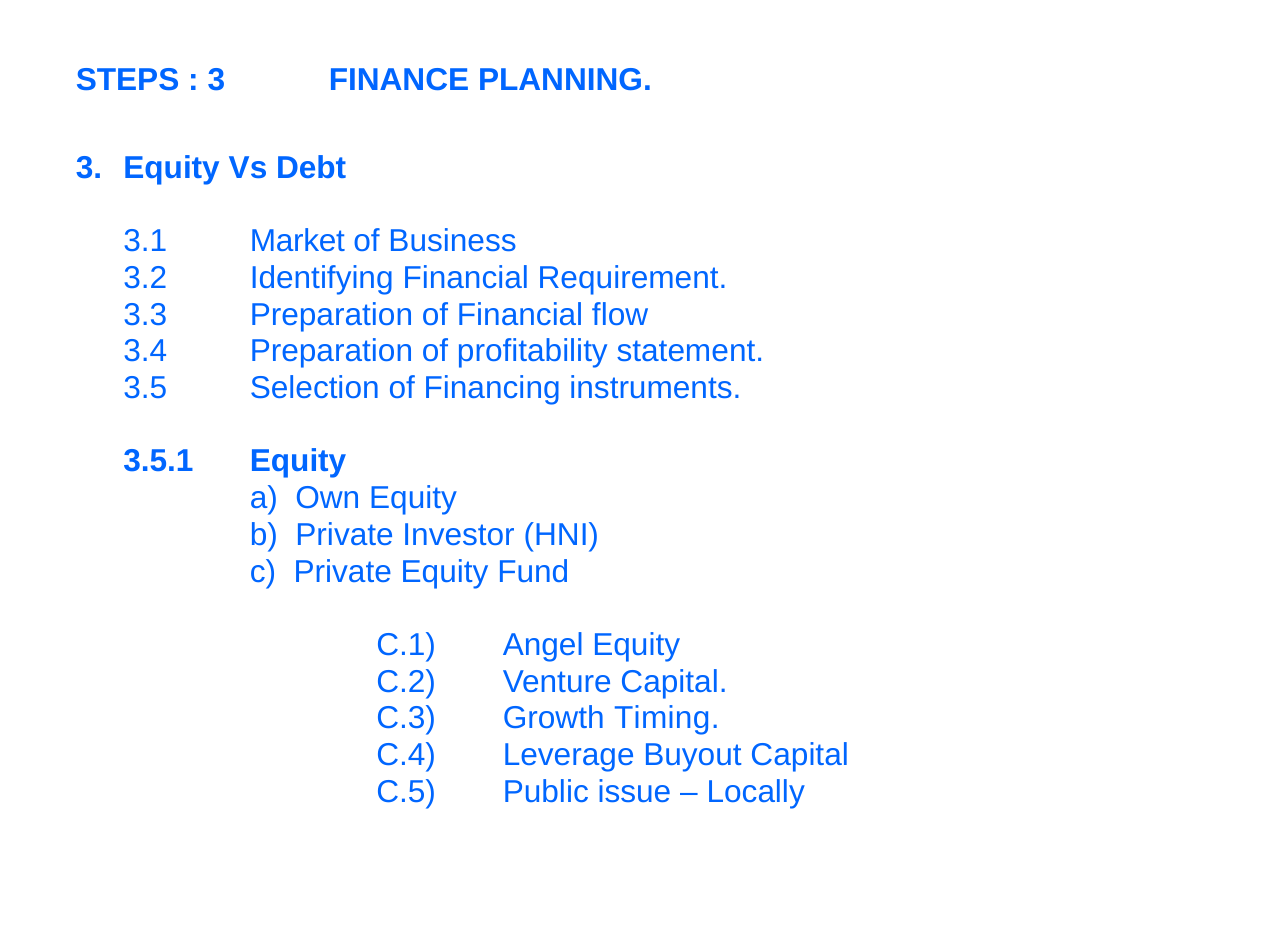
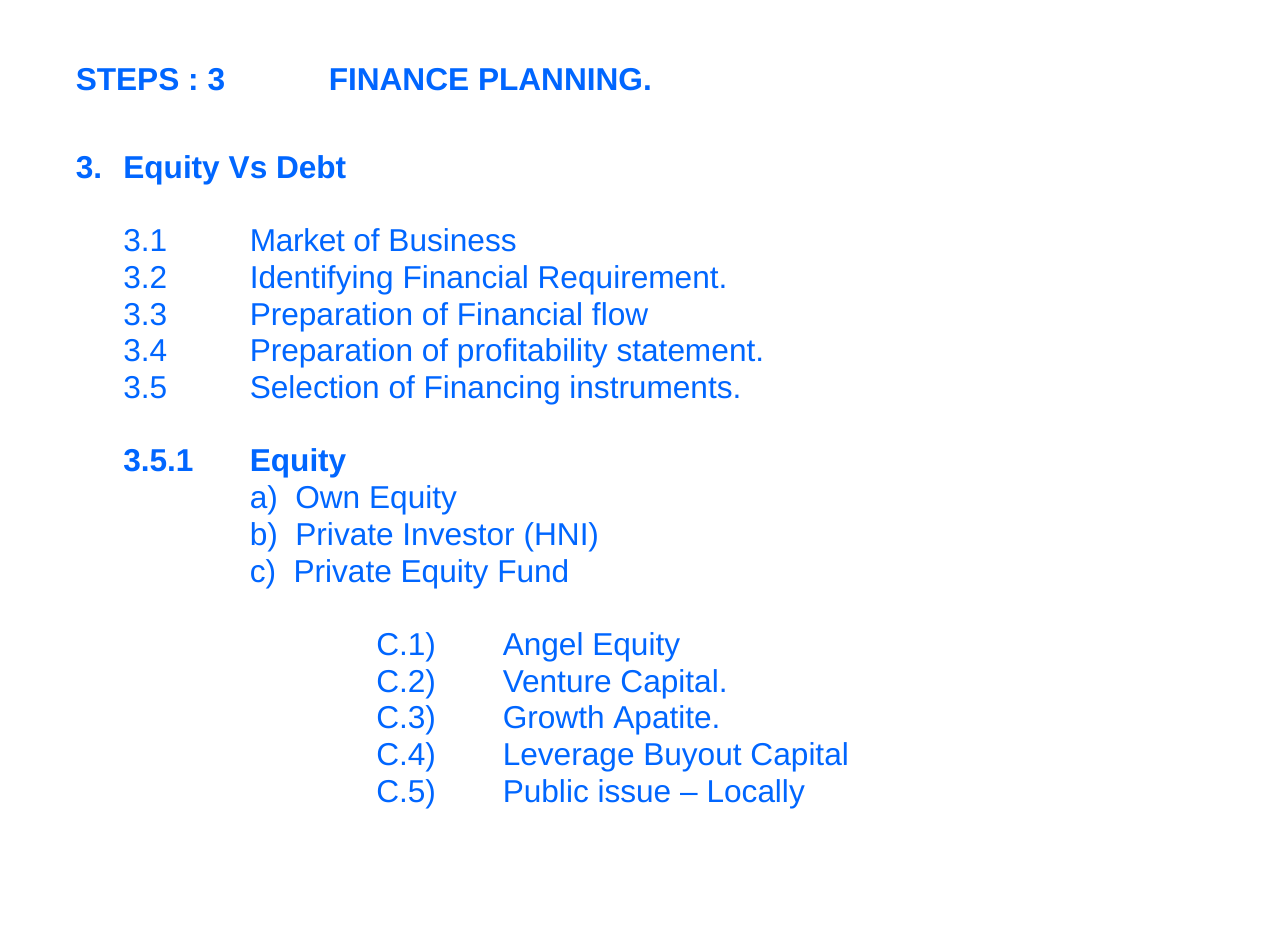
Timing: Timing -> Apatite
